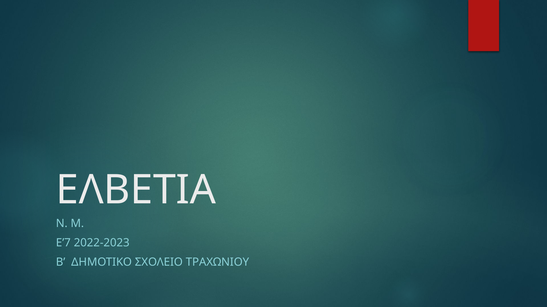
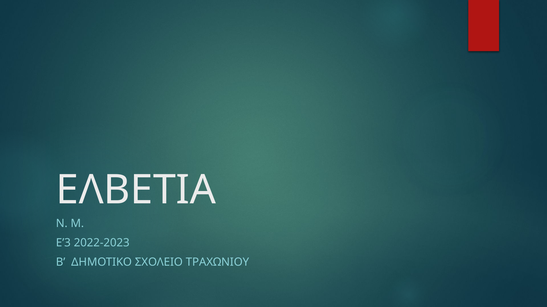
Ε’7: Ε’7 -> Ε’3
